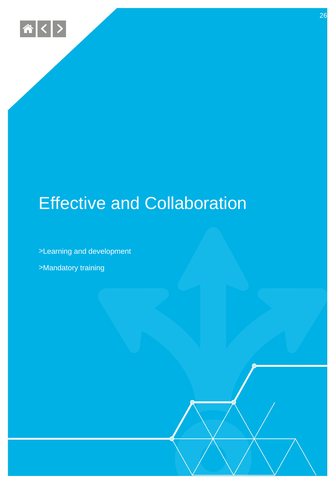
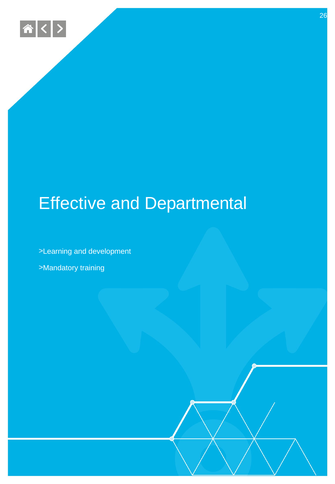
Collaboration: Collaboration -> Departmental
